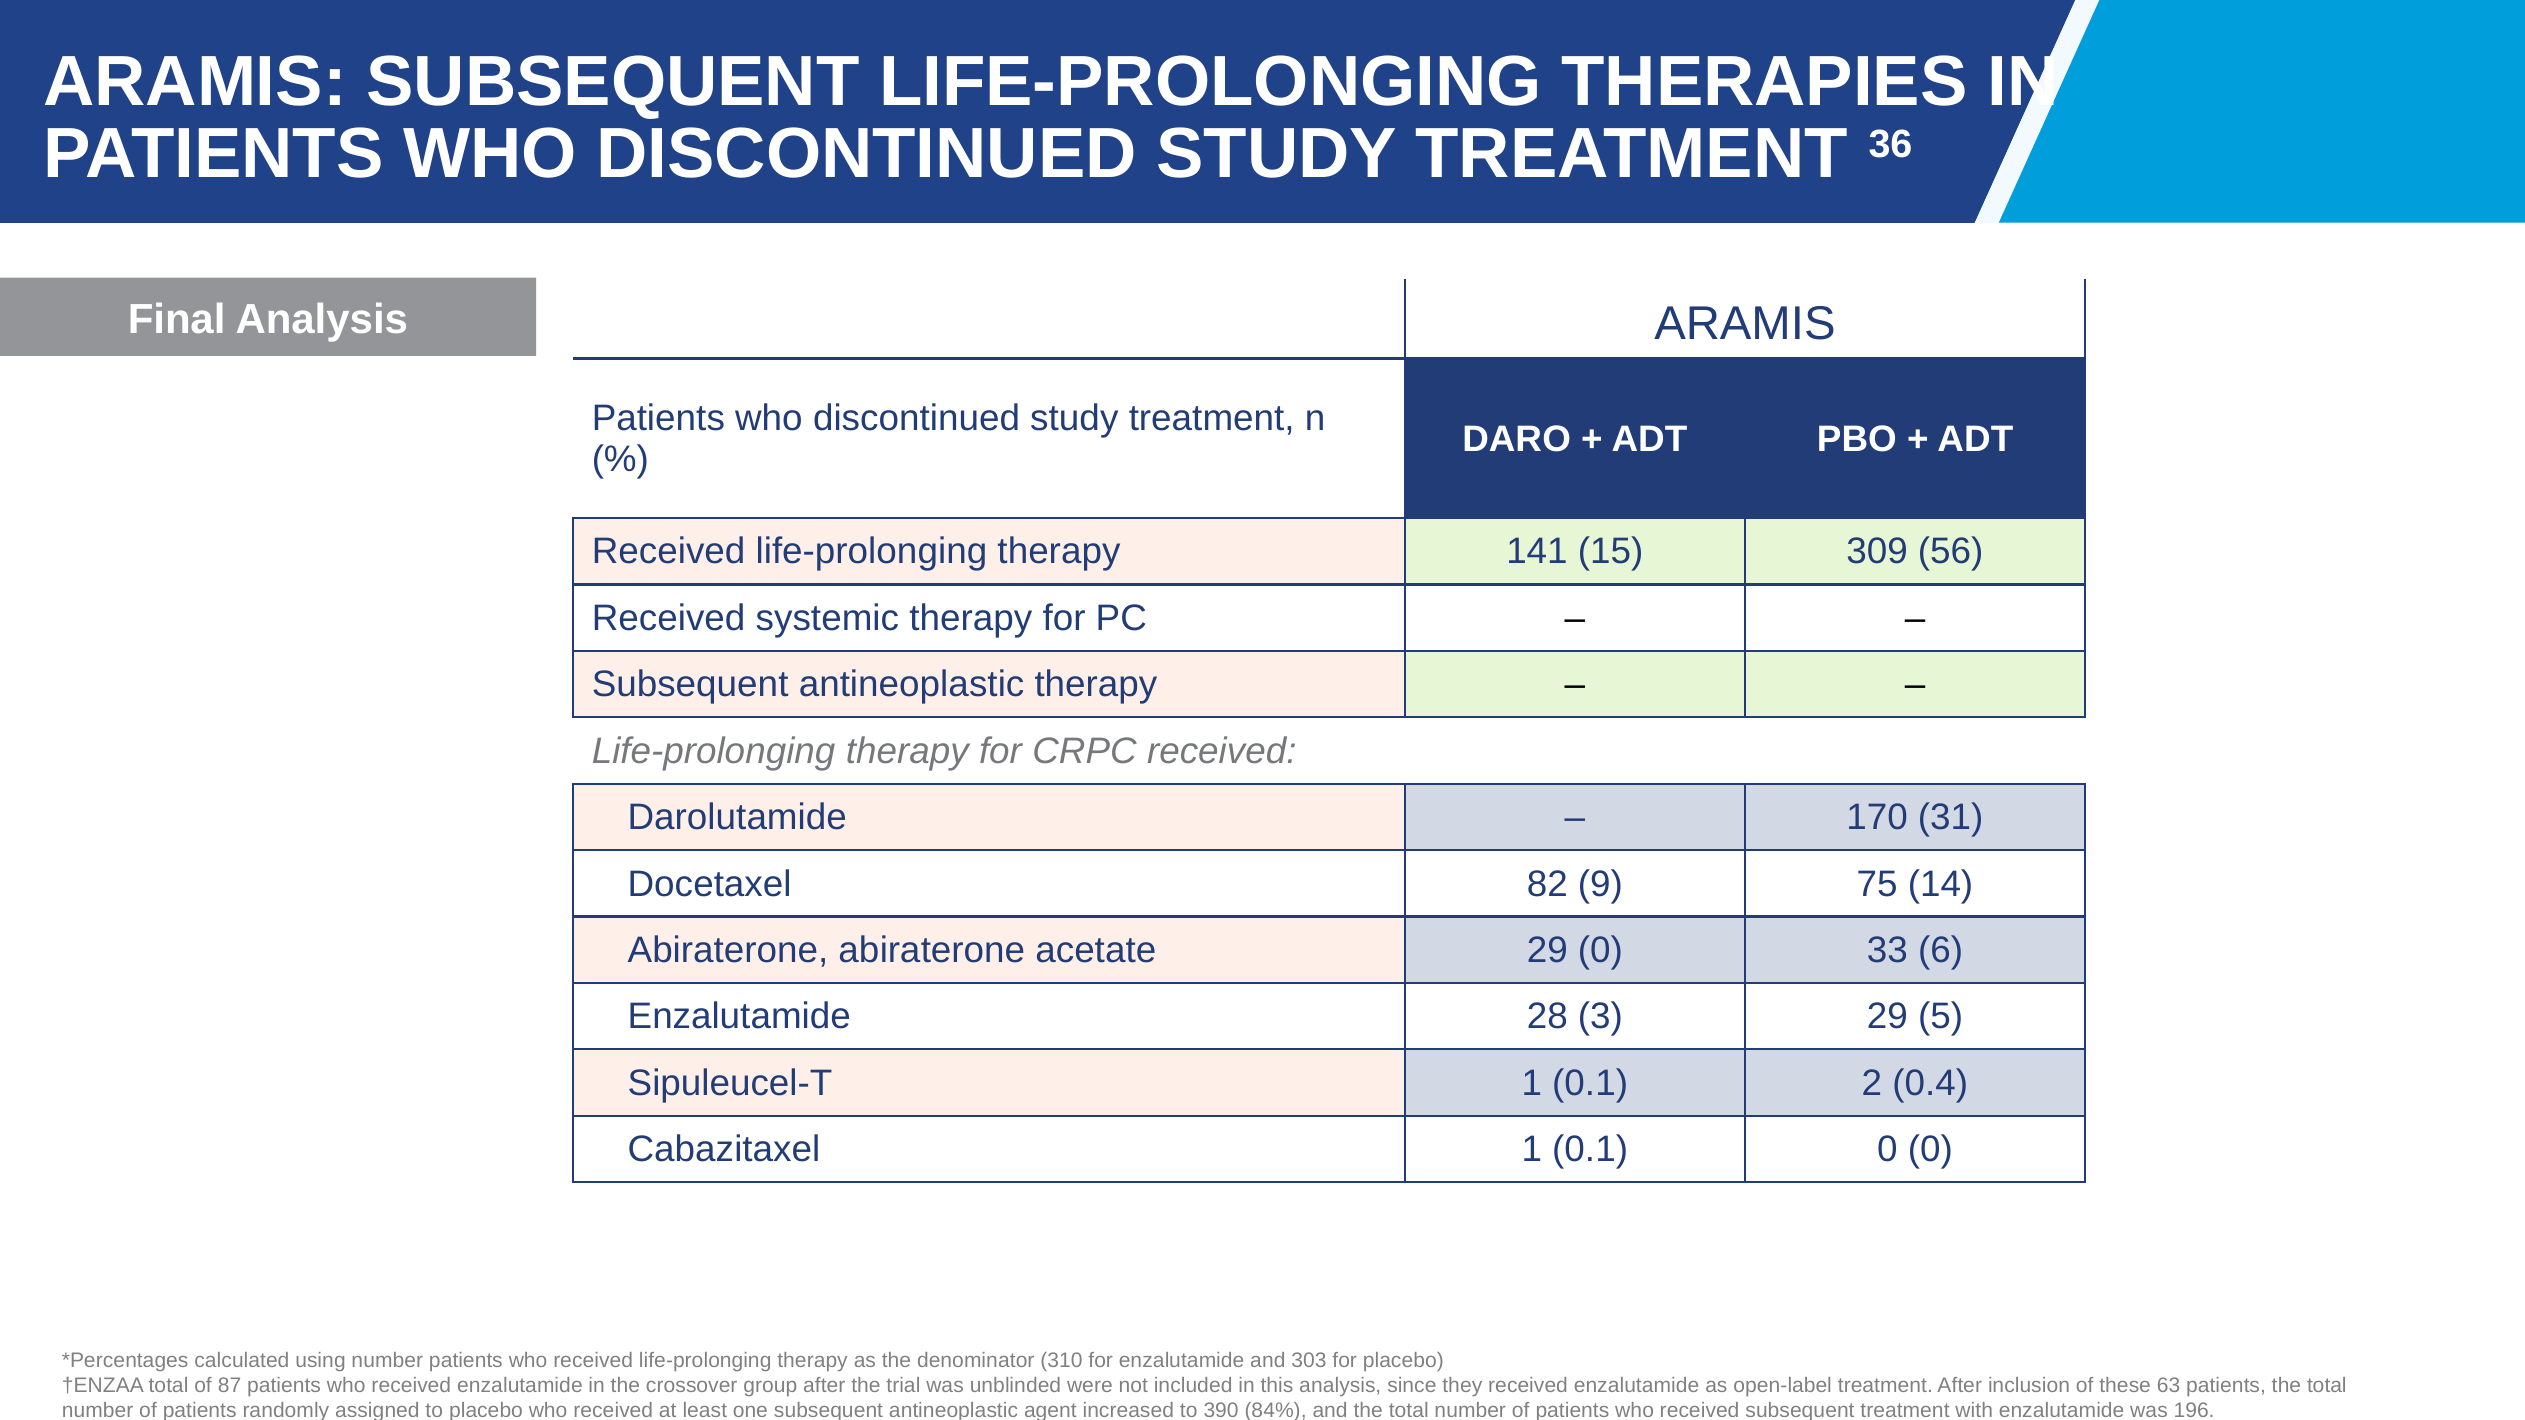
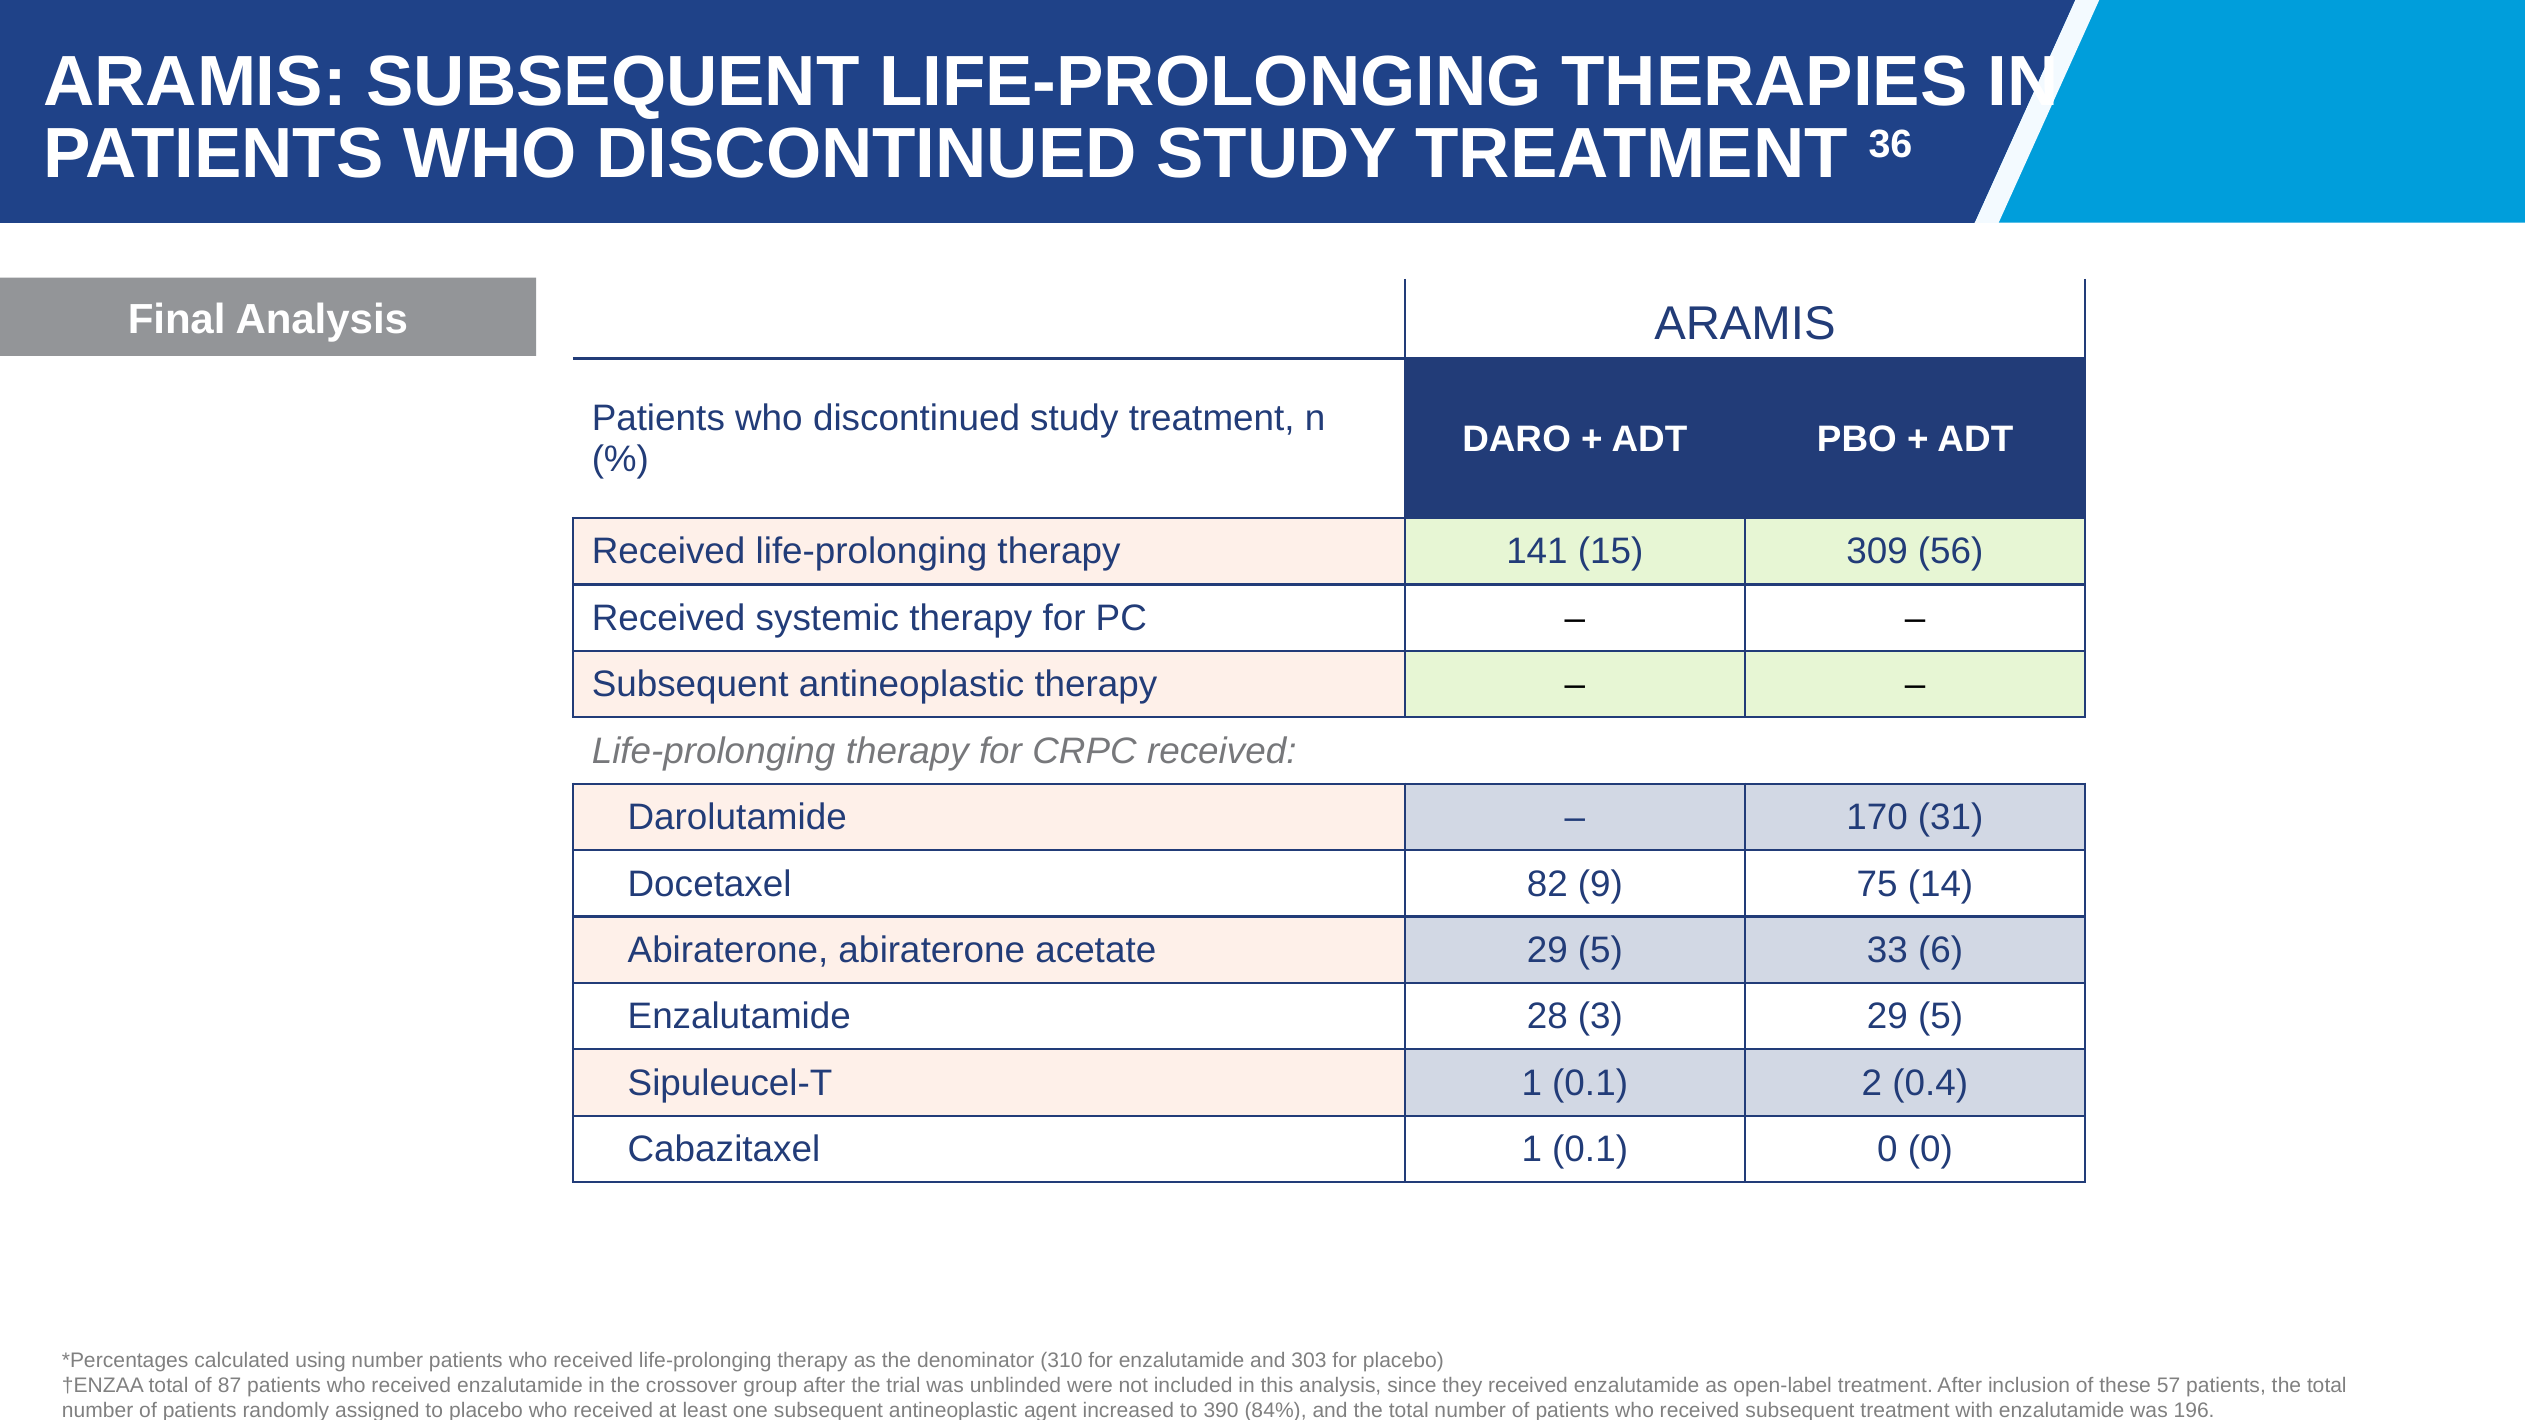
acetate 29 0: 0 -> 5
63: 63 -> 57
